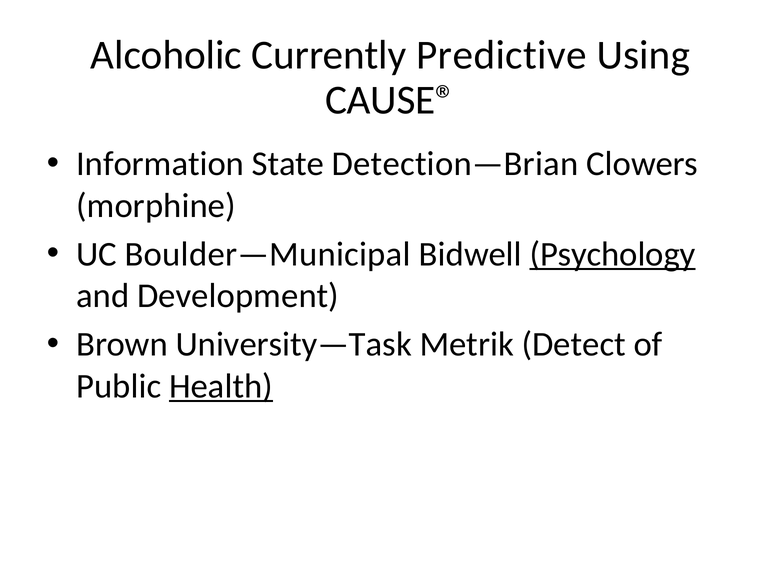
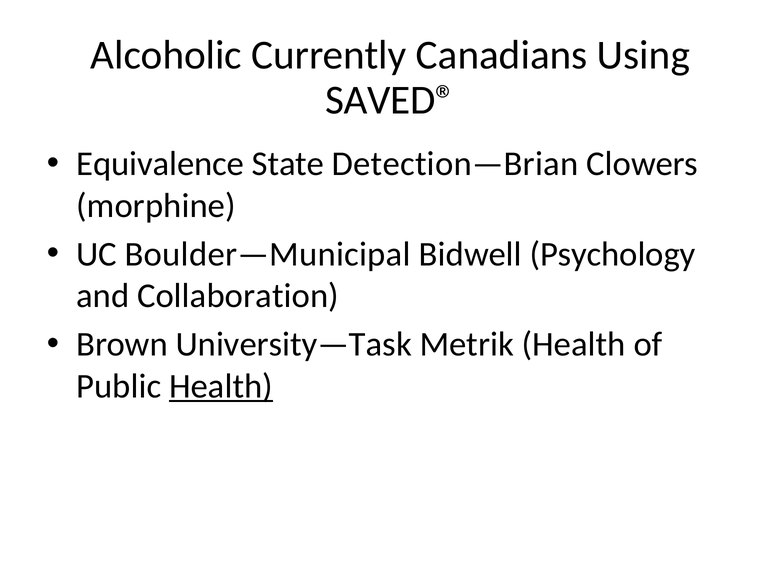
Predictive: Predictive -> Canadians
CAUSE®: CAUSE® -> SAVED®
Information: Information -> Equivalence
Psychology underline: present -> none
Development: Development -> Collaboration
Metrik Detect: Detect -> Health
